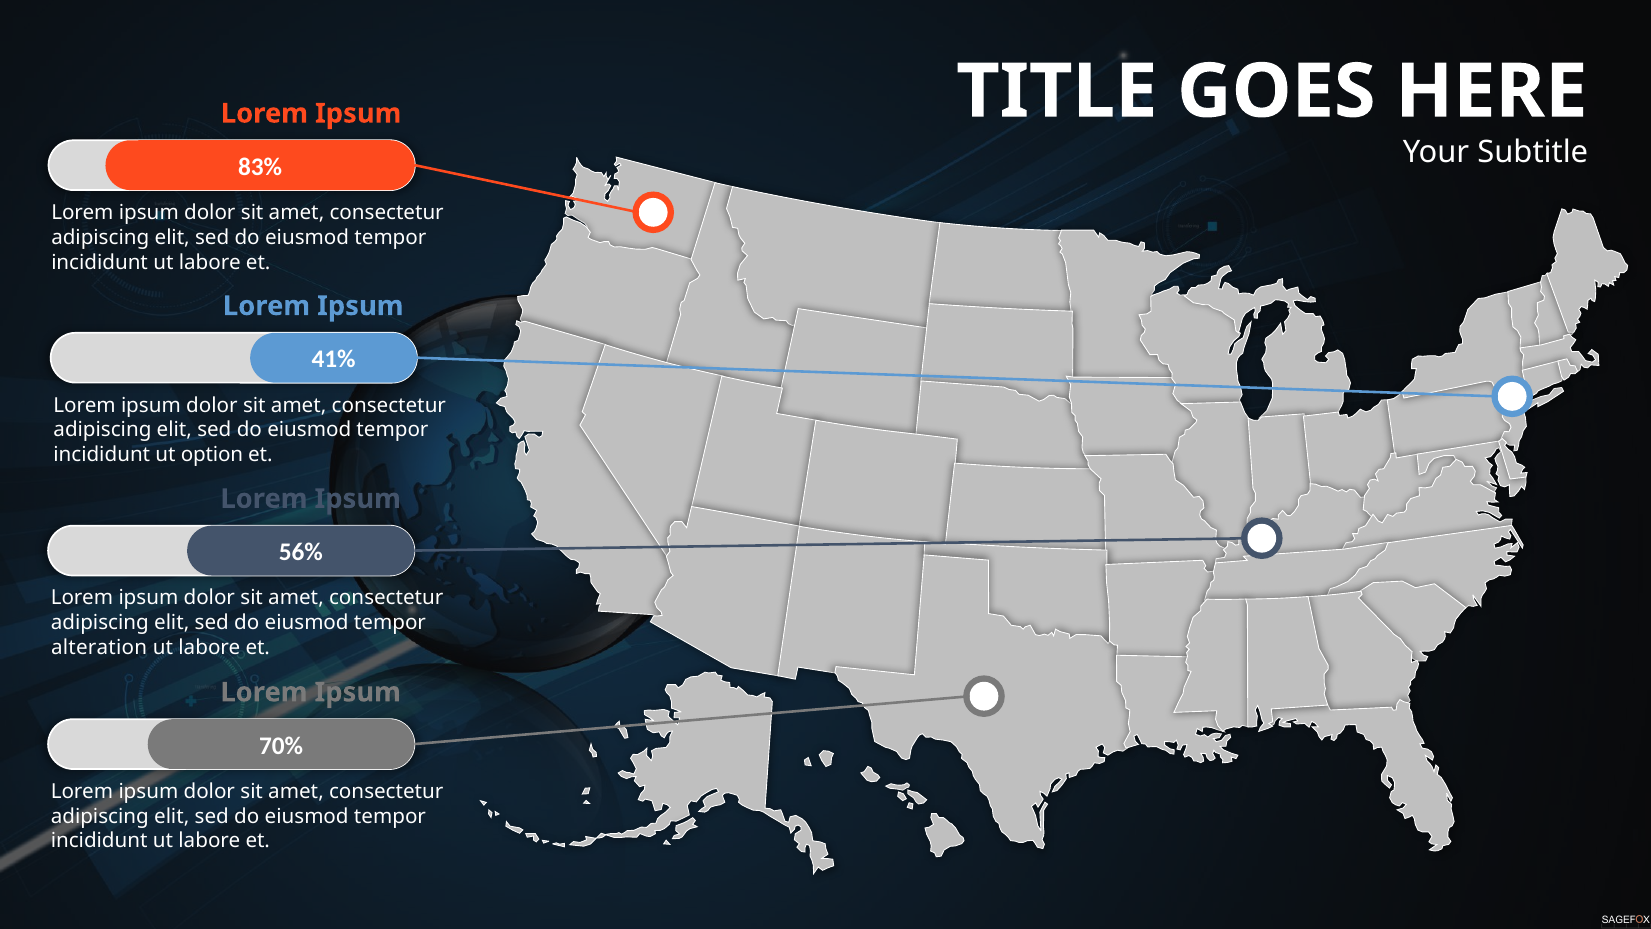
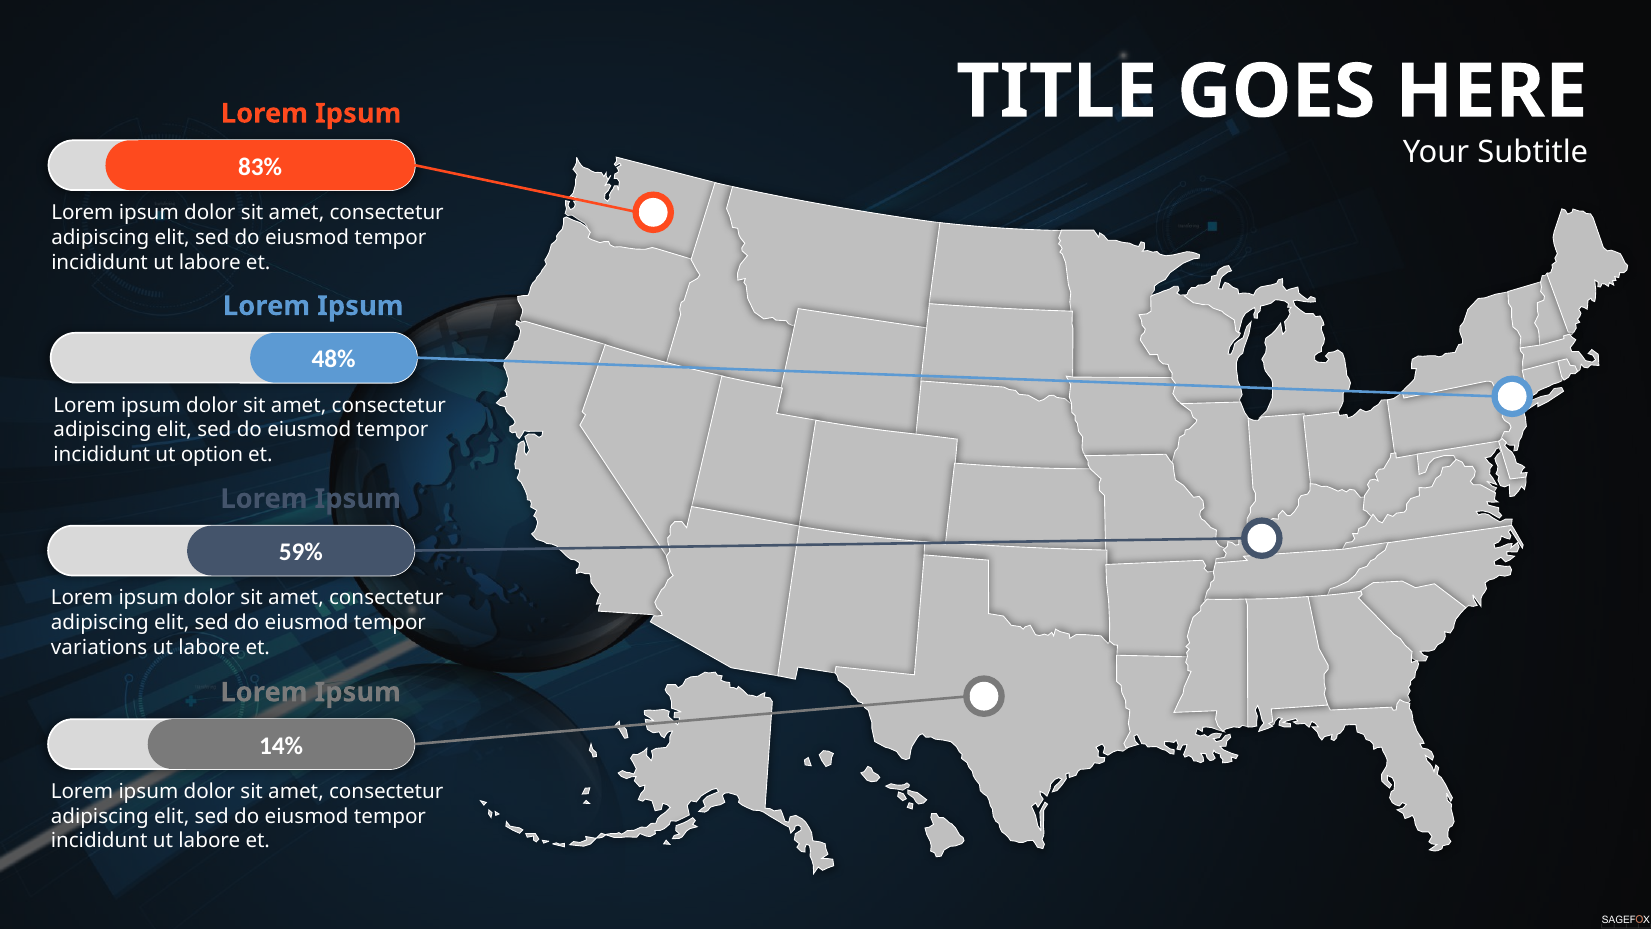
41%: 41% -> 48%
56%: 56% -> 59%
alteration: alteration -> variations
70%: 70% -> 14%
